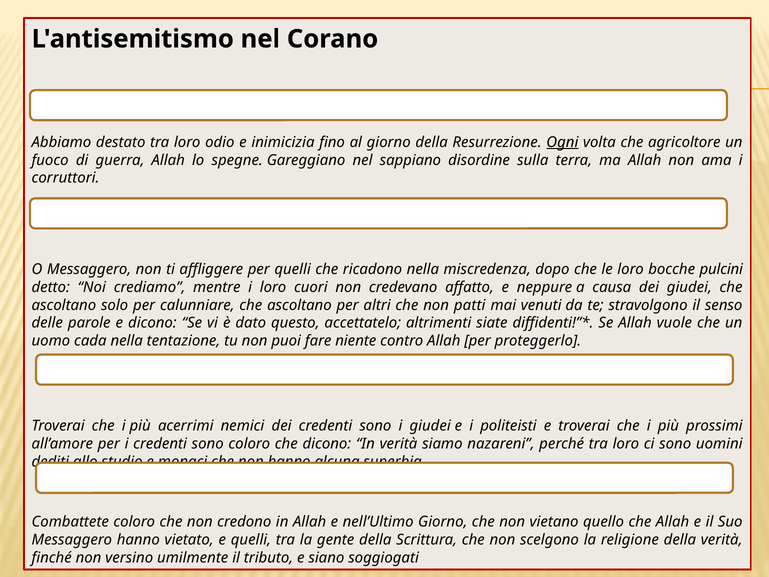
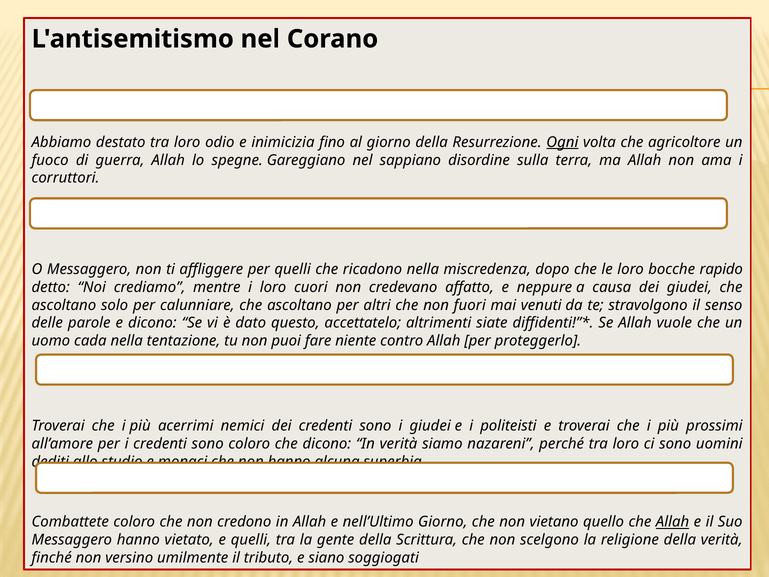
pulcini: pulcini -> rapido
patti: patti -> fuori
Allah at (673, 522) underline: none -> present
